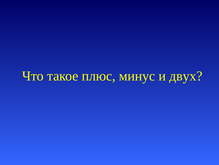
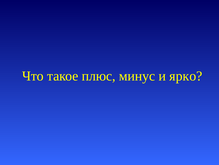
двух: двух -> ярко
